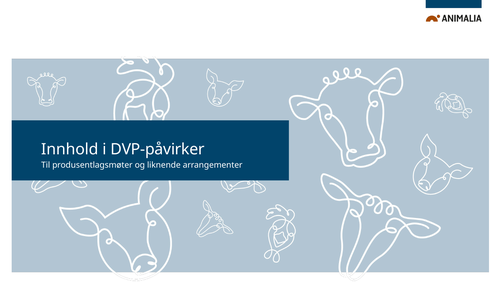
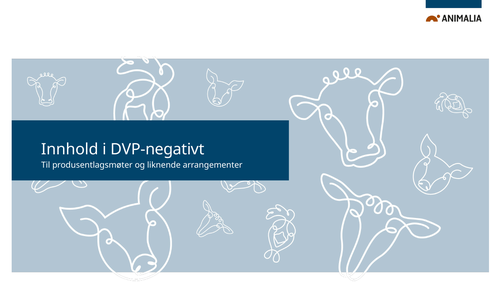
DVP-påvirker: DVP-påvirker -> DVP-negativt
